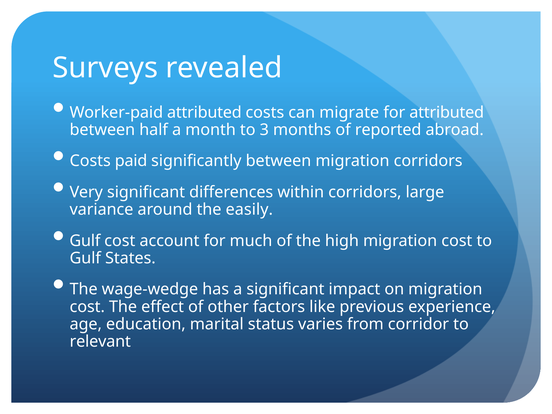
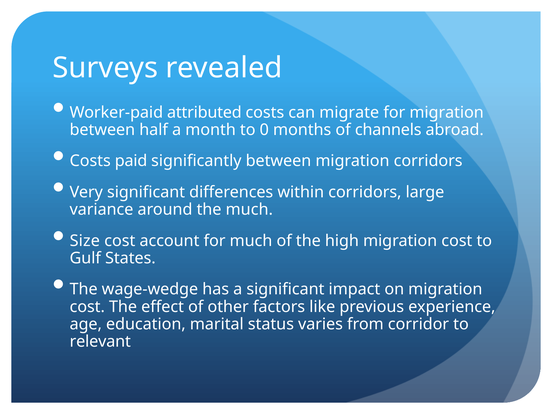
for attributed: attributed -> migration
3: 3 -> 0
reported: reported -> channels
the easily: easily -> much
Gulf at (85, 241): Gulf -> Size
